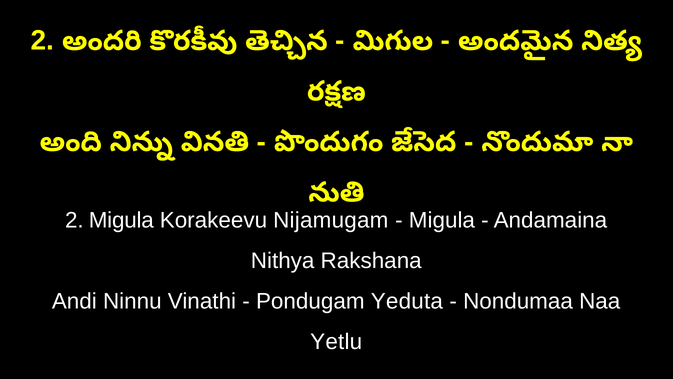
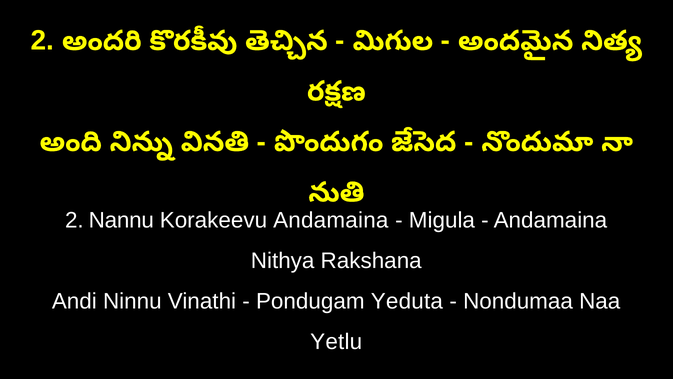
2 Migula: Migula -> Nannu
Korakeevu Nijamugam: Nijamugam -> Andamaina
